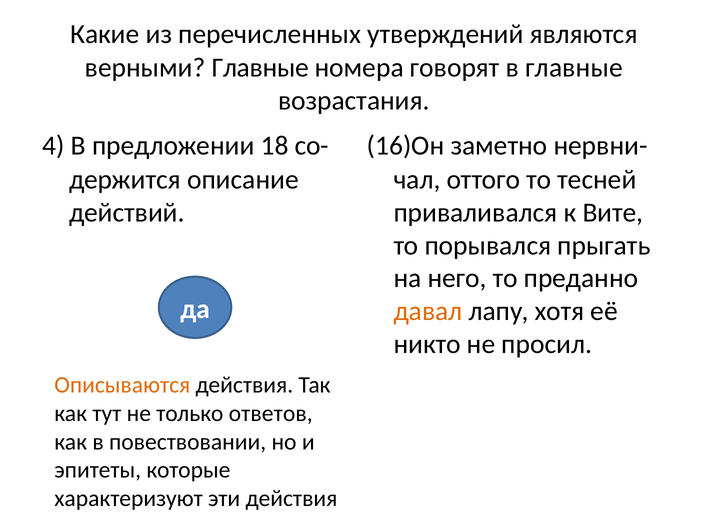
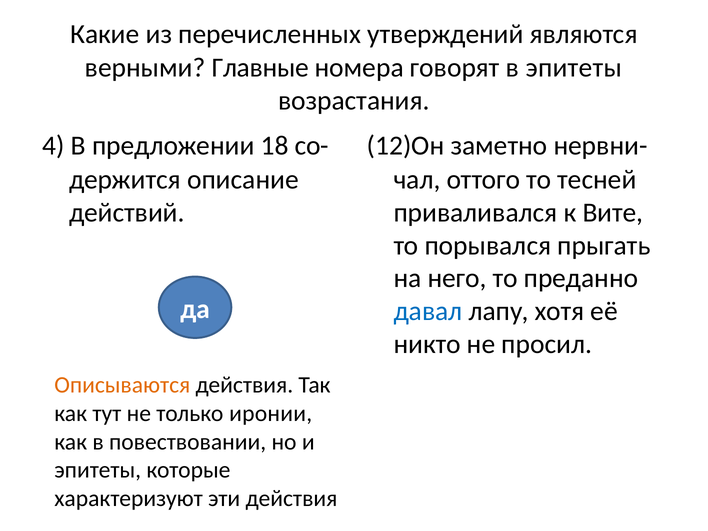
в главные: главные -> эпитеты
16)Он: 16)Он -> 12)Он
давал colour: orange -> blue
ответов: ответов -> иронии
